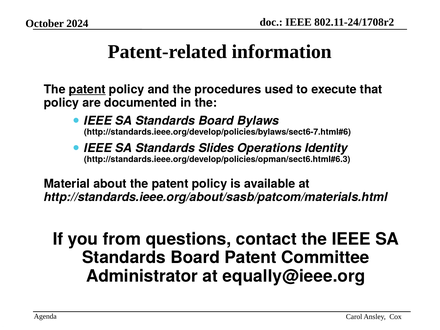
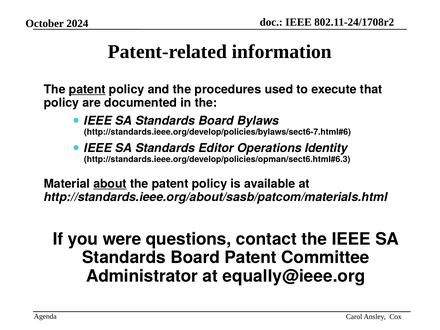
Slides: Slides -> Editor
about underline: none -> present
from: from -> were
